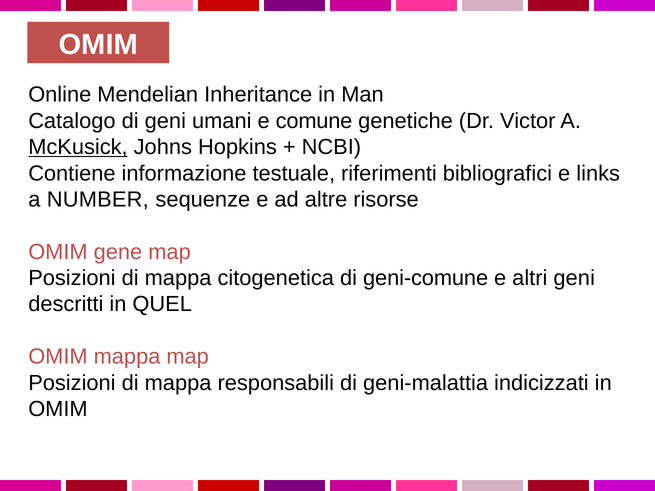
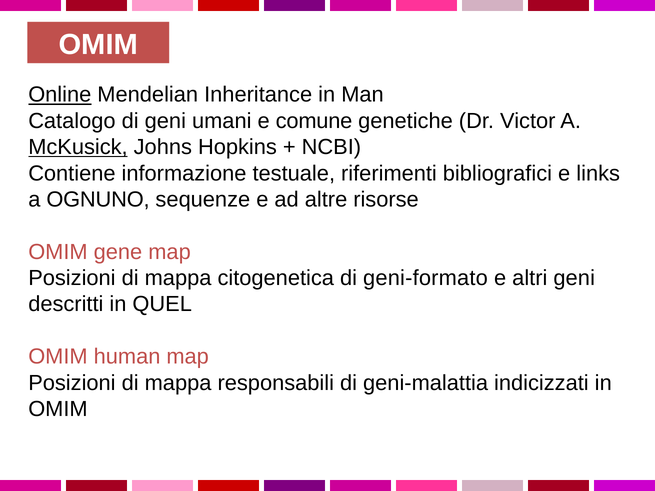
Online underline: none -> present
NUMBER: NUMBER -> OGNUNO
geni-comune: geni-comune -> geni-formato
OMIM mappa: mappa -> human
